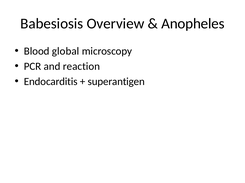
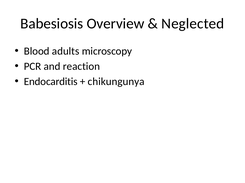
Anopheles: Anopheles -> Neglected
global: global -> adults
superantigen: superantigen -> chikungunya
